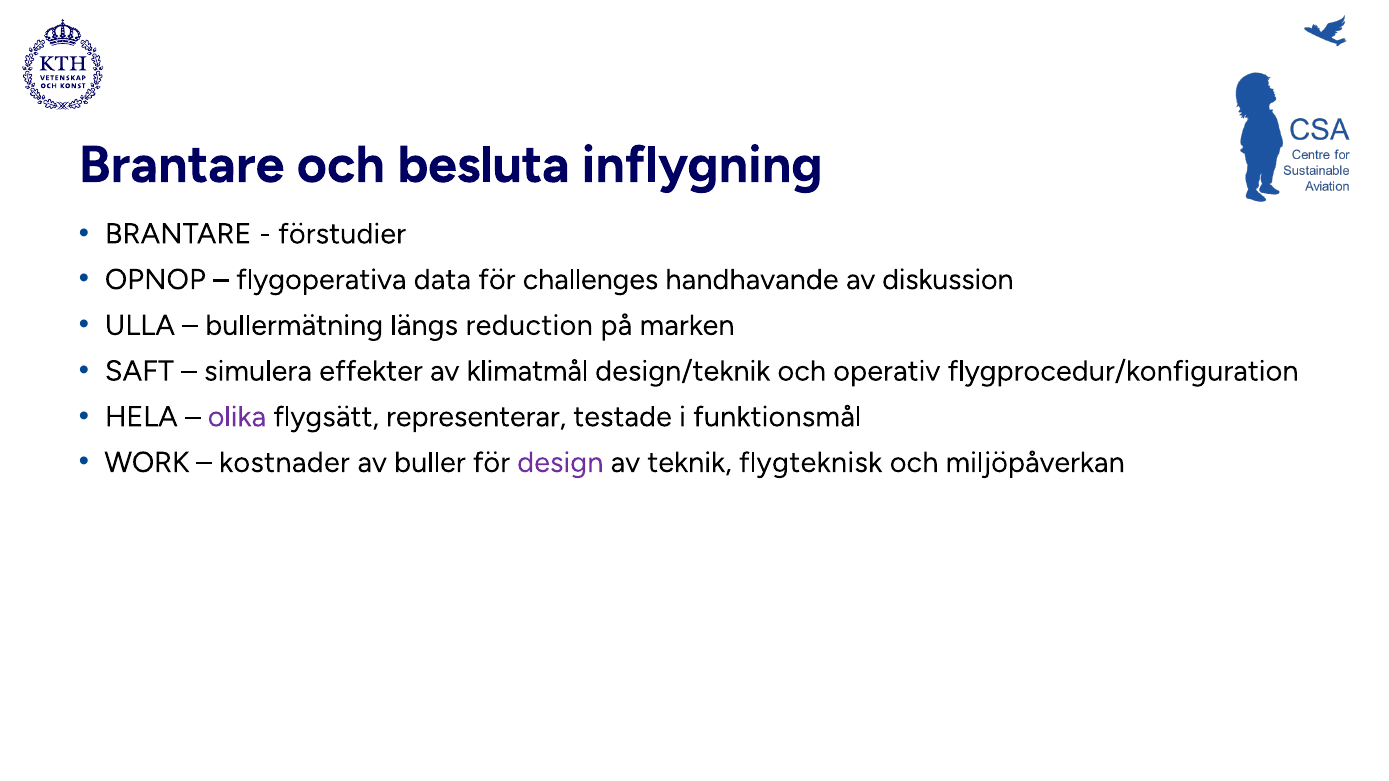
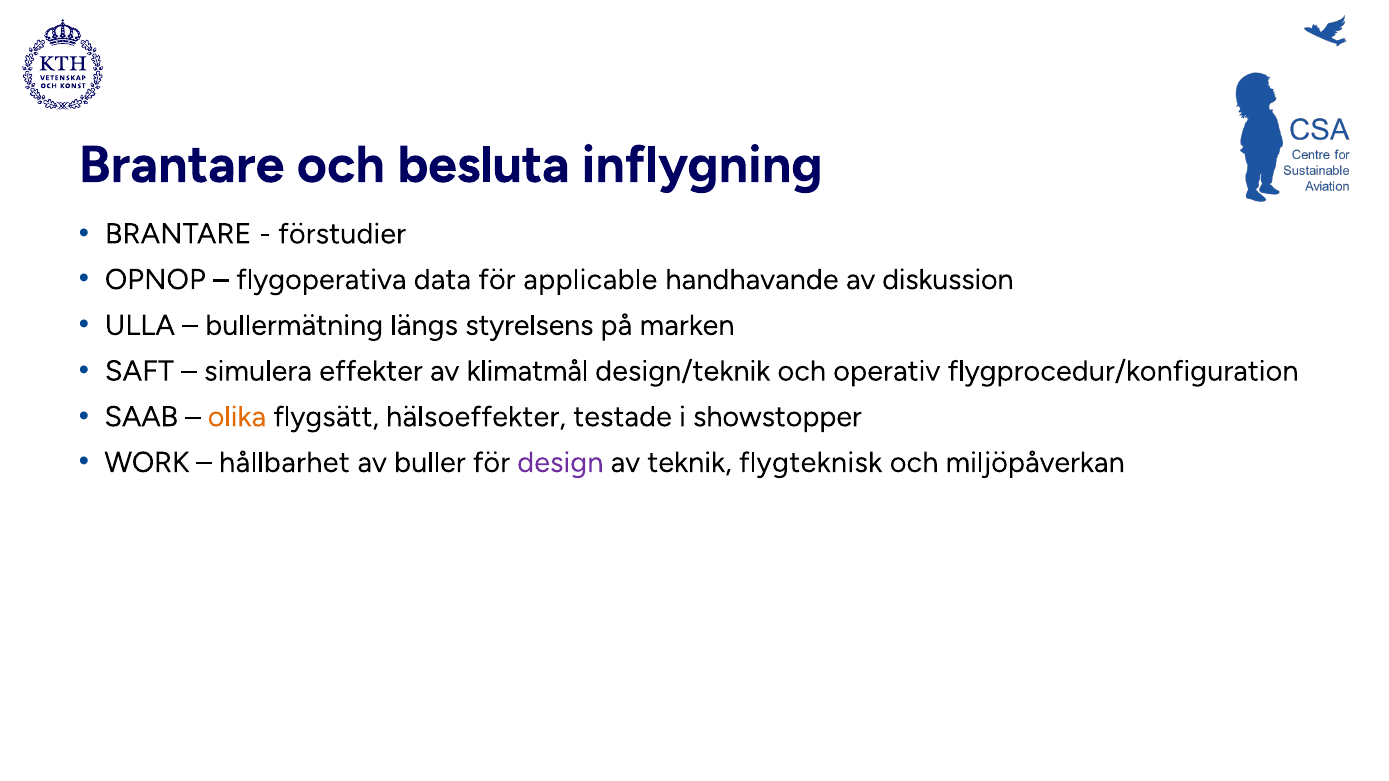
challenges: challenges -> applicable
reduction: reduction -> styrelsens
HELA: HELA -> SAAB
olika colour: purple -> orange
representerar: representerar -> hälsoeffekter
funktionsmål: funktionsmål -> showstopper
kostnader: kostnader -> hållbarhet
